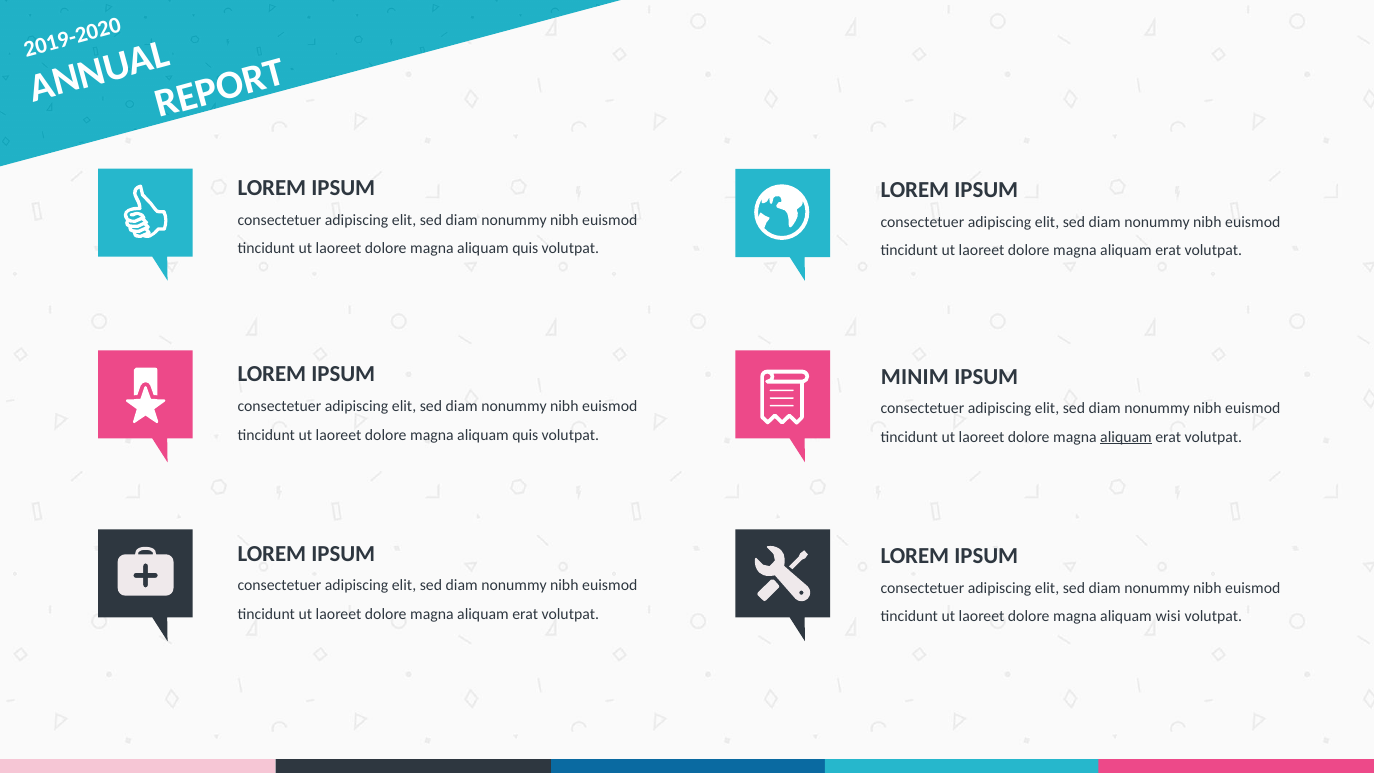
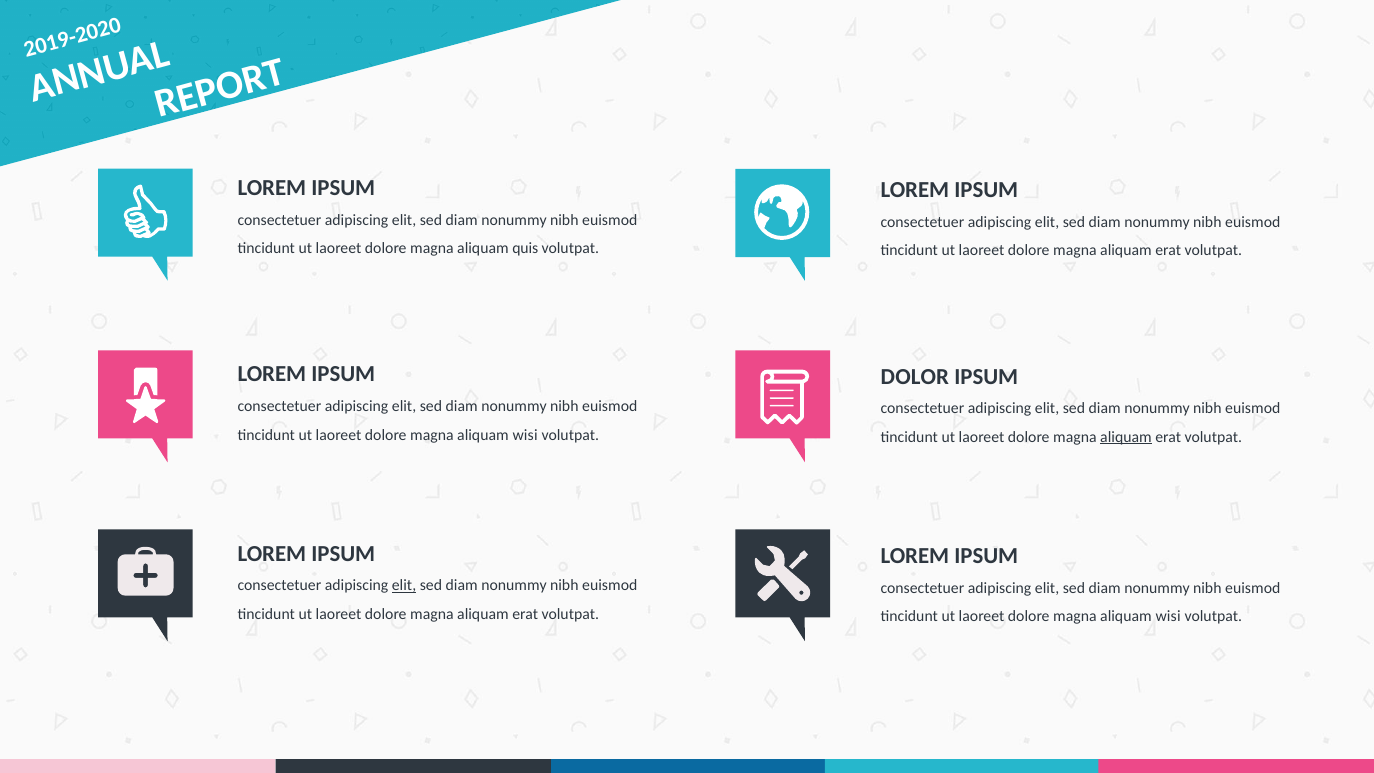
MINIM: MINIM -> DOLOR
quis at (525, 435): quis -> wisi
elit at (404, 586) underline: none -> present
